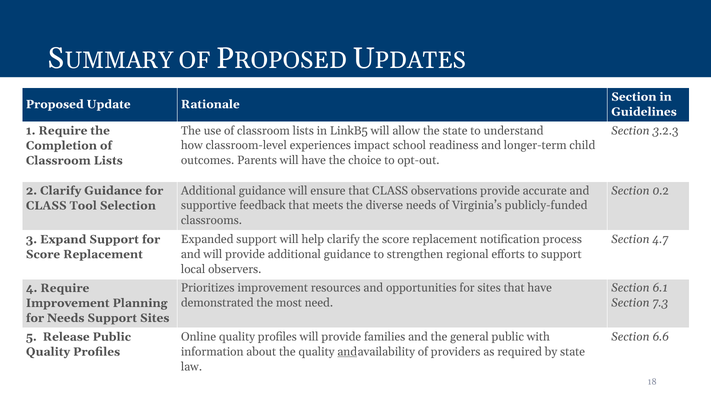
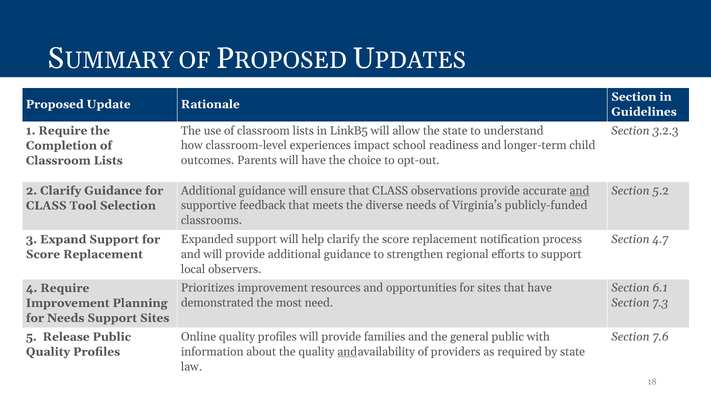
and at (579, 191) underline: none -> present
Section 0: 0 -> 5
6.6: 6.6 -> 7.6
